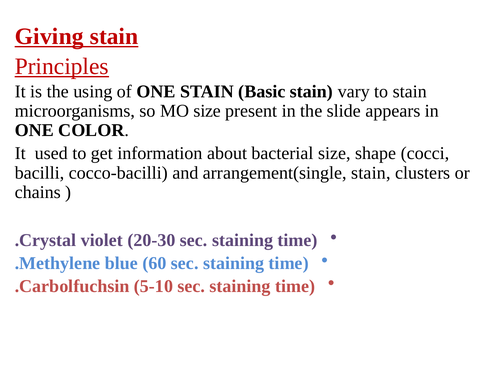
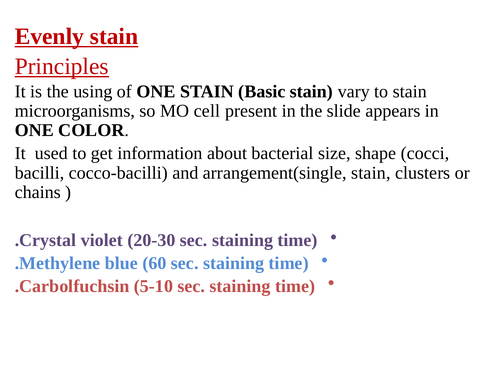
Giving: Giving -> Evenly
MO size: size -> cell
